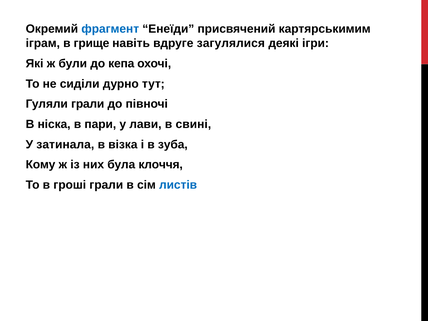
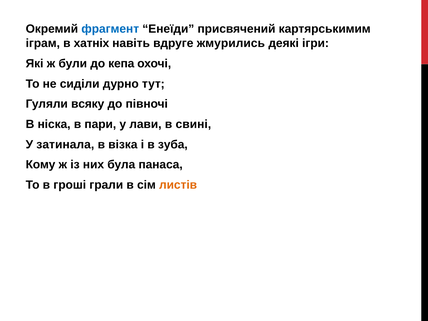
грище: грище -> хатніх
загулялися: загулялися -> жмурились
Гуляли грали: грали -> всяку
клоччя: клоччя -> панаса
листів colour: blue -> orange
